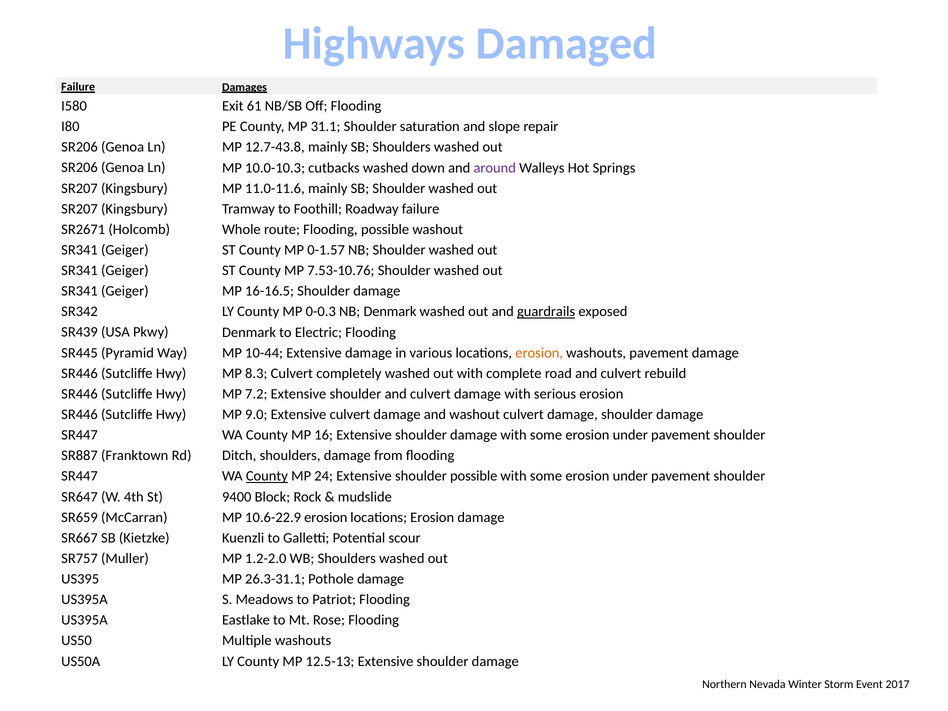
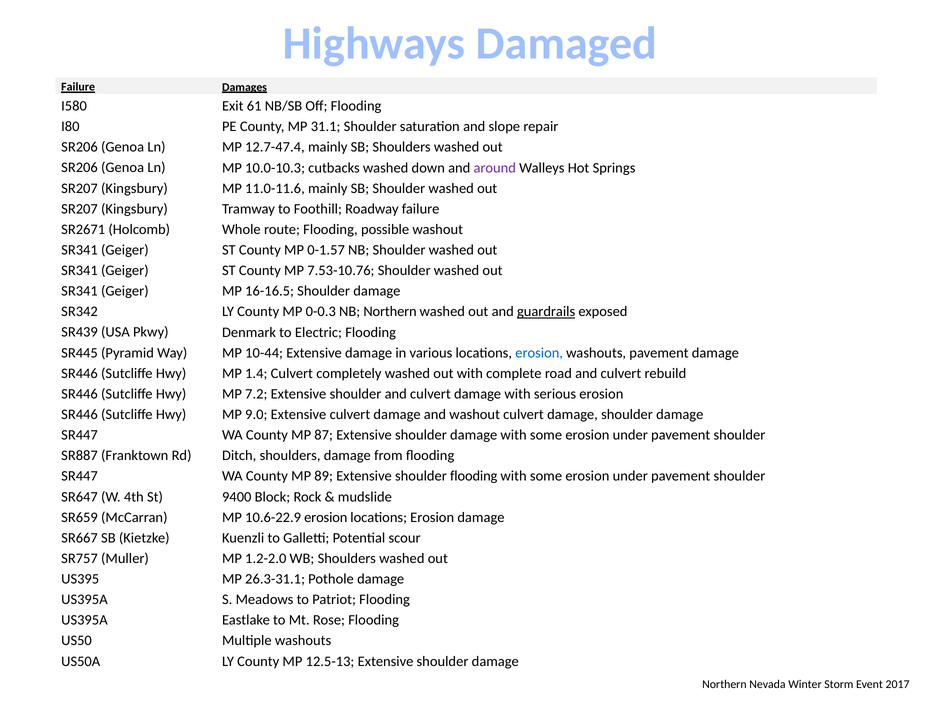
12.7-43.8: 12.7-43.8 -> 12.7-47.4
NB Denmark: Denmark -> Northern
erosion at (539, 353) colour: orange -> blue
8.3: 8.3 -> 1.4
16: 16 -> 87
County at (267, 476) underline: present -> none
24: 24 -> 89
shoulder possible: possible -> flooding
